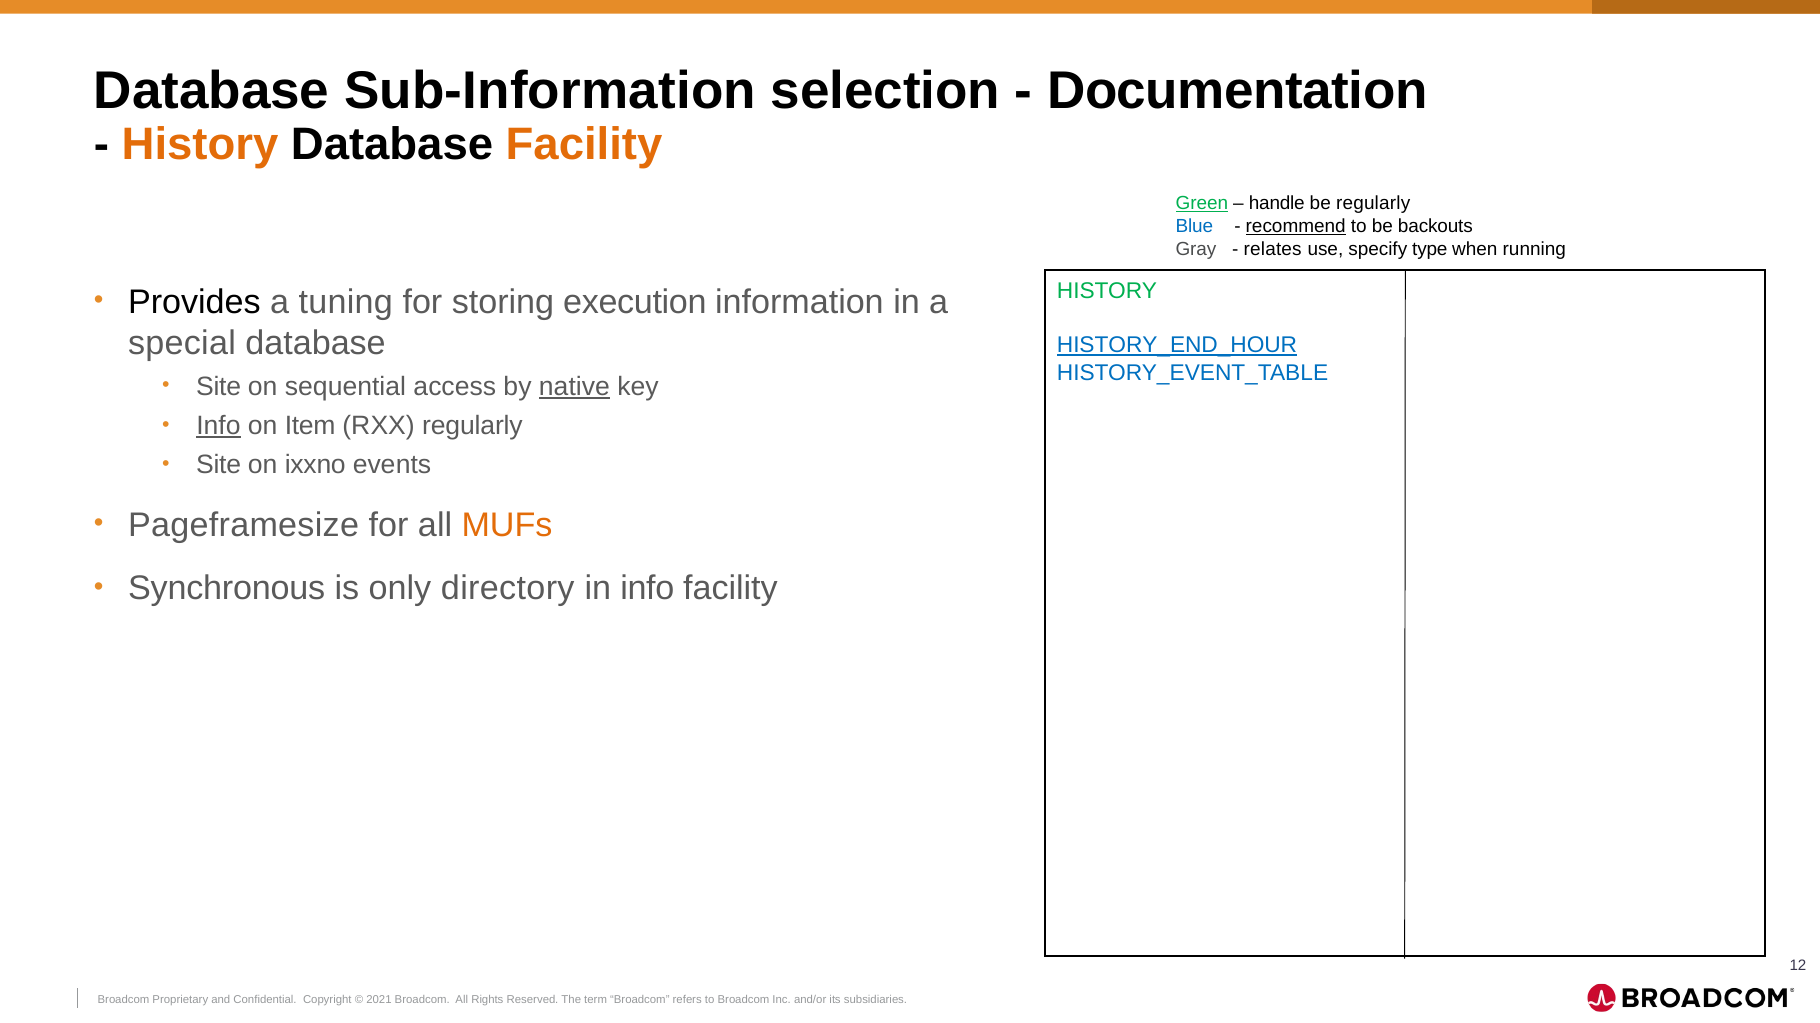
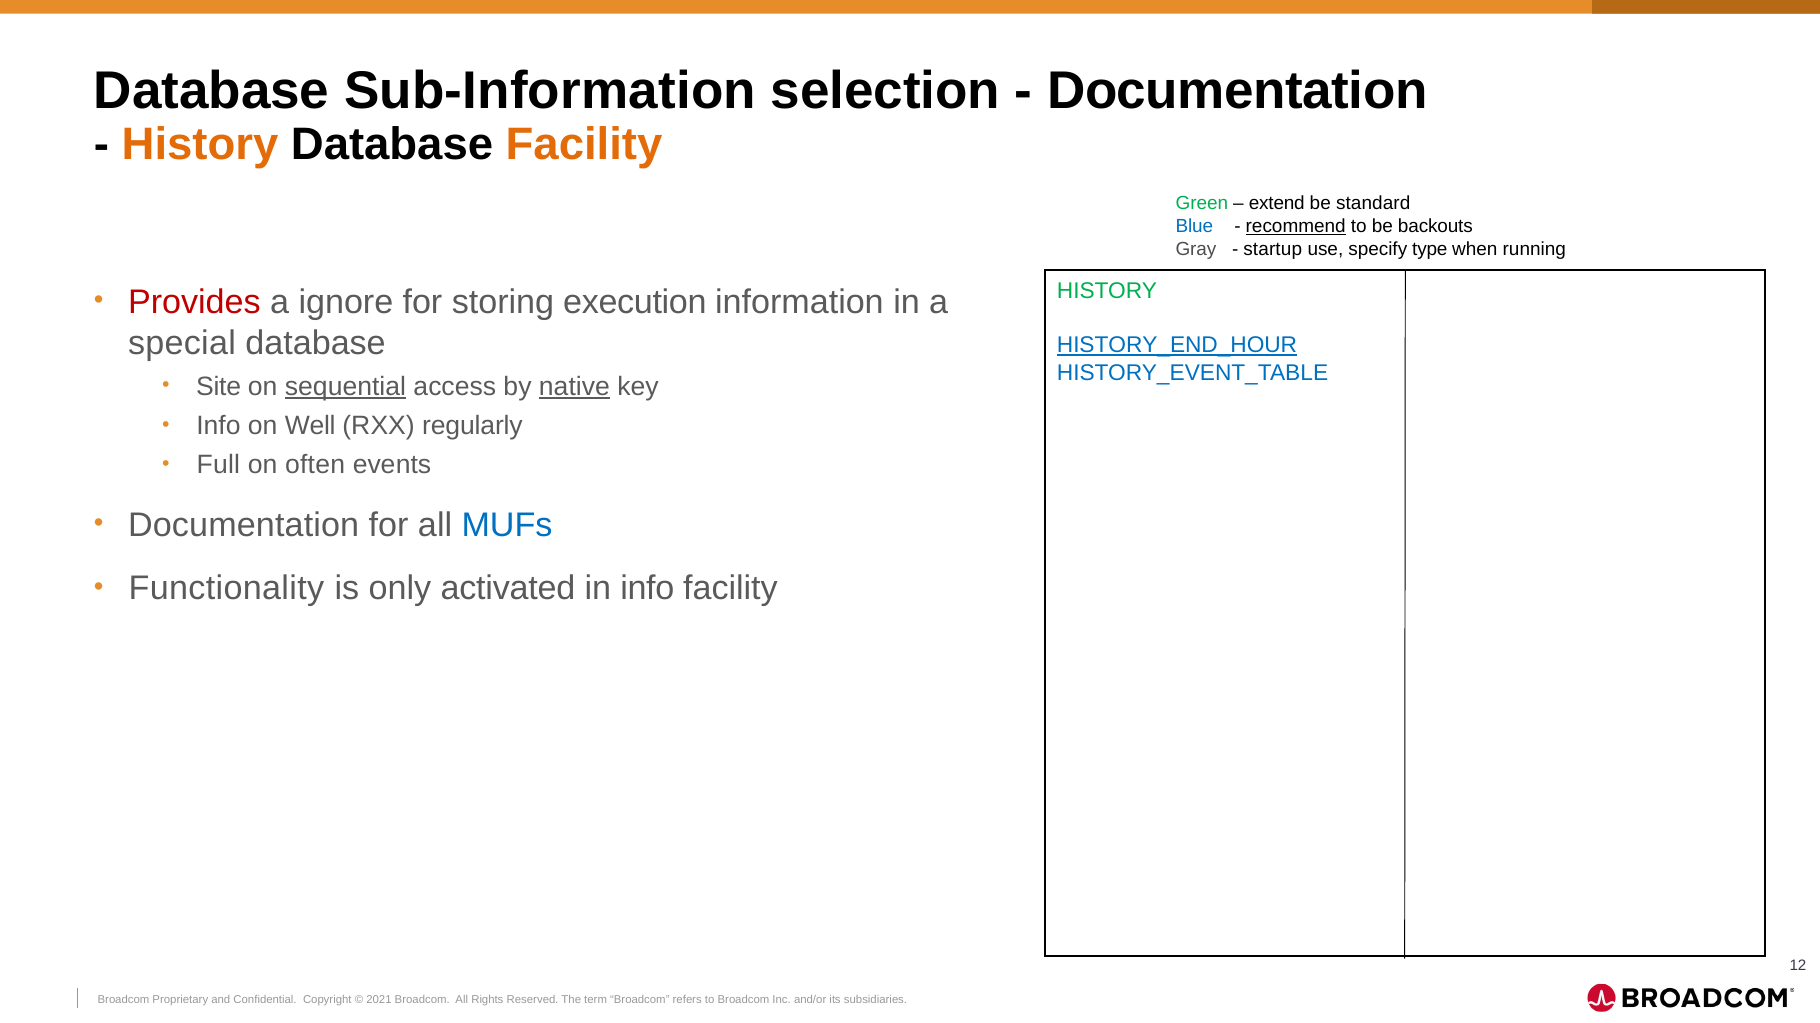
Green underline: present -> none
handle: handle -> extend
be regularly: regularly -> standard
relates: relates -> startup
Provides colour: black -> red
tuning: tuning -> ignore
sequential underline: none -> present
Info at (218, 426) underline: present -> none
Item: Item -> Well
Site at (219, 465): Site -> Full
ixxno: ixxno -> often
Pageframesize at (244, 525): Pageframesize -> Documentation
MUFs colour: orange -> blue
Synchronous: Synchronous -> Functionality
directory: directory -> activated
